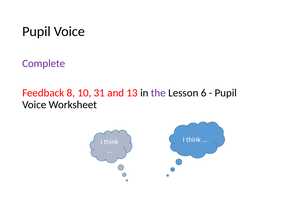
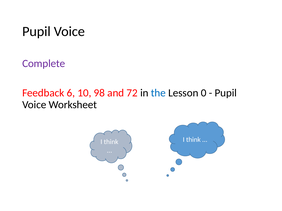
8: 8 -> 6
31: 31 -> 98
13: 13 -> 72
the colour: purple -> blue
6: 6 -> 0
